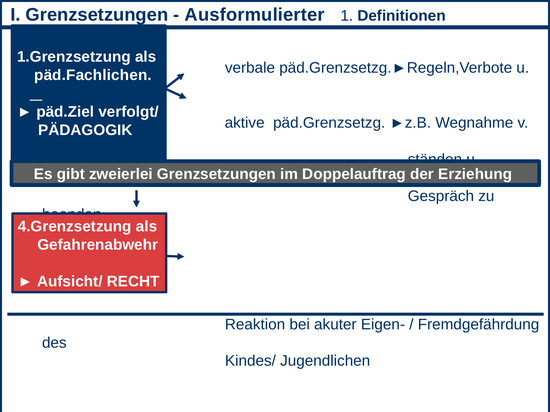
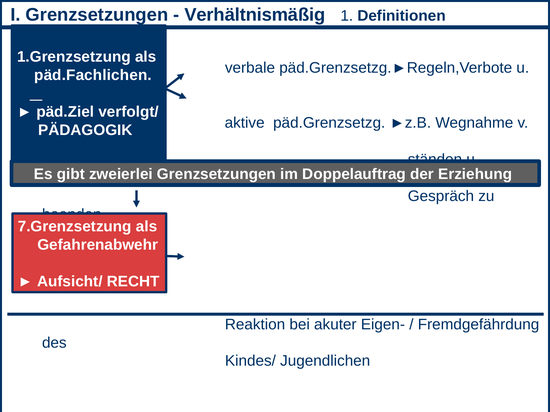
Ausformulierter: Ausformulierter -> Verhältnismäßig
4.Grenzsetzung: 4.Grenzsetzung -> 7.Grenzsetzung
